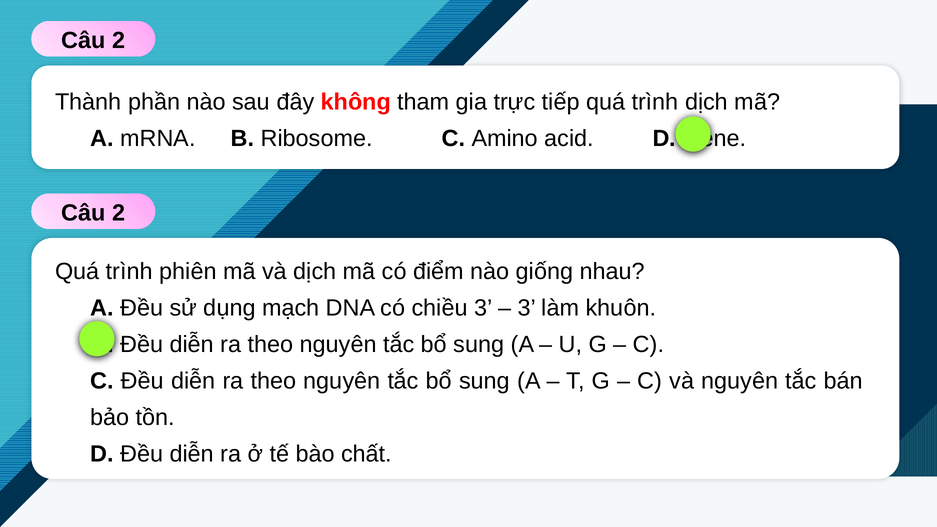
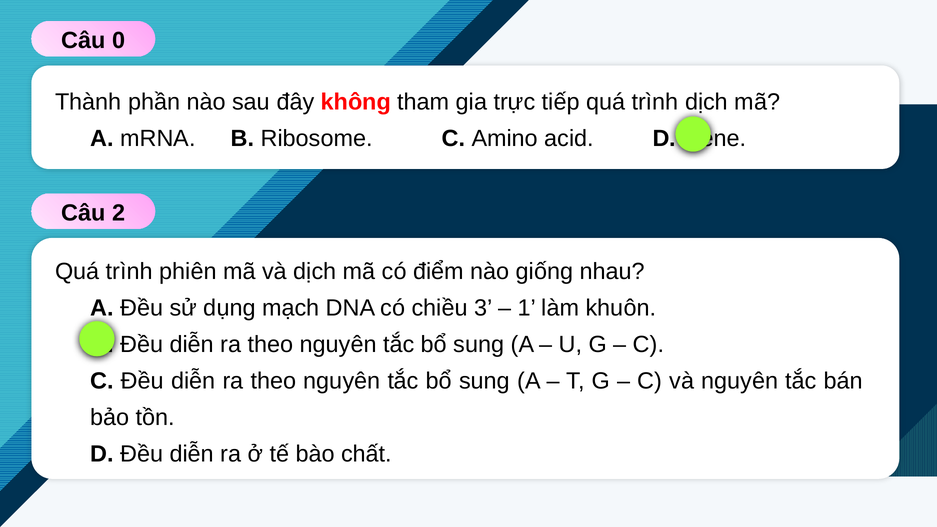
2 at (119, 40): 2 -> 0
3 at (527, 308): 3 -> 1
